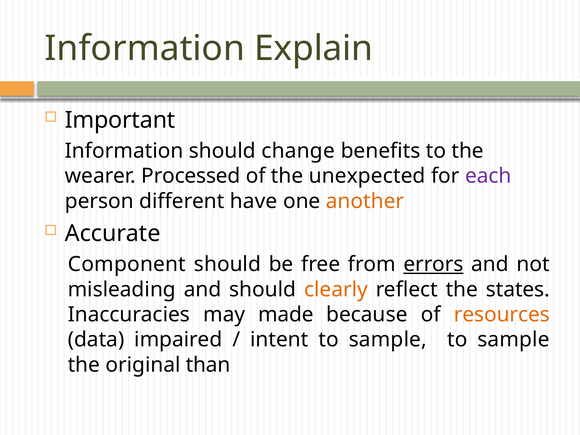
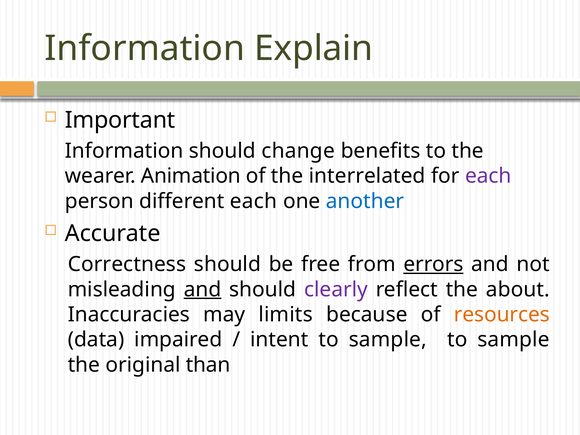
Processed: Processed -> Animation
unexpected: unexpected -> interrelated
different have: have -> each
another colour: orange -> blue
Component: Component -> Correctness
and at (203, 289) underline: none -> present
clearly colour: orange -> purple
states: states -> about
made: made -> limits
